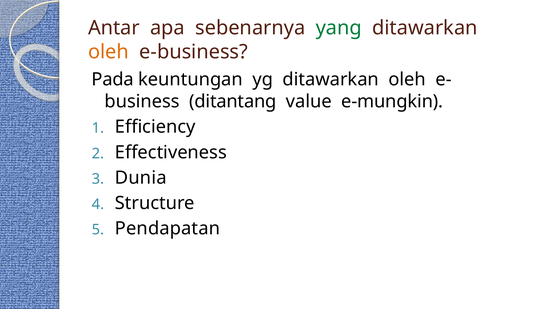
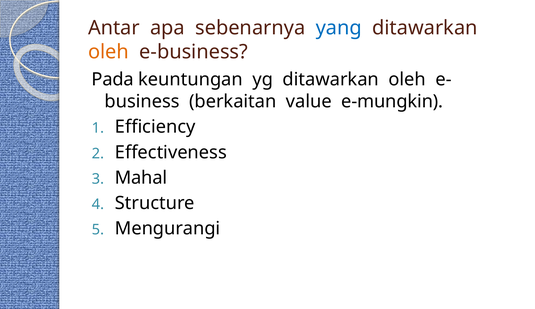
yang colour: green -> blue
ditantang: ditantang -> berkaitan
Dunia: Dunia -> Mahal
Pendapatan: Pendapatan -> Mengurangi
